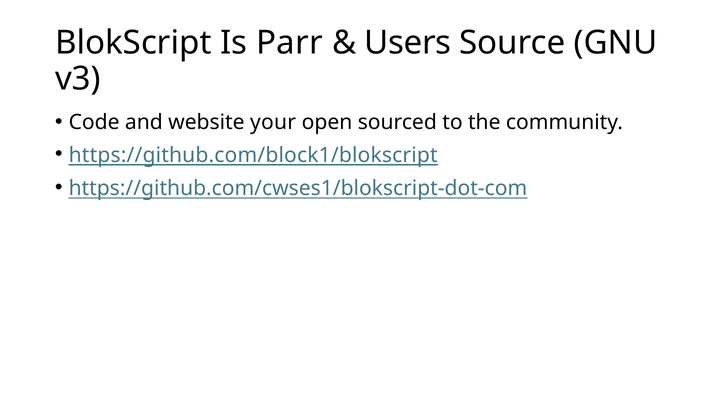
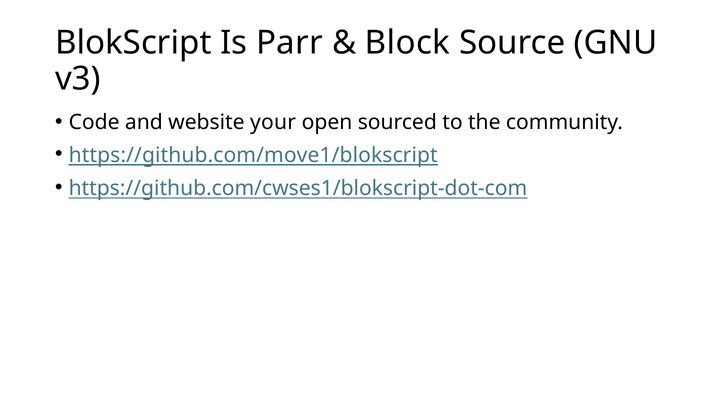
Users: Users -> Block
https://github.com/block1/blokscript: https://github.com/block1/blokscript -> https://github.com/move1/blokscript
